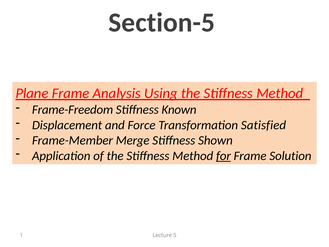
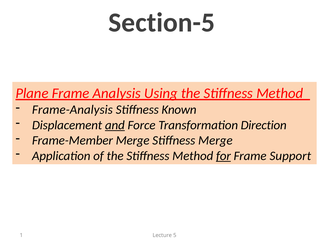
Frame-Freedom: Frame-Freedom -> Frame-Analysis
and underline: none -> present
Satisfied: Satisfied -> Direction
Stiffness Shown: Shown -> Merge
Solution: Solution -> Support
